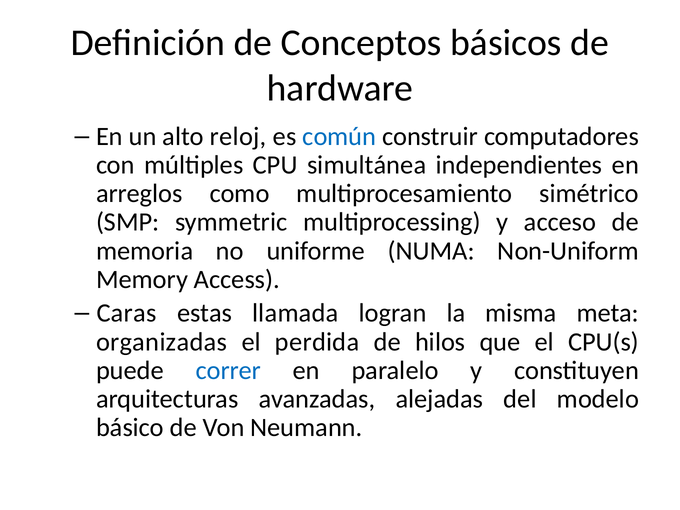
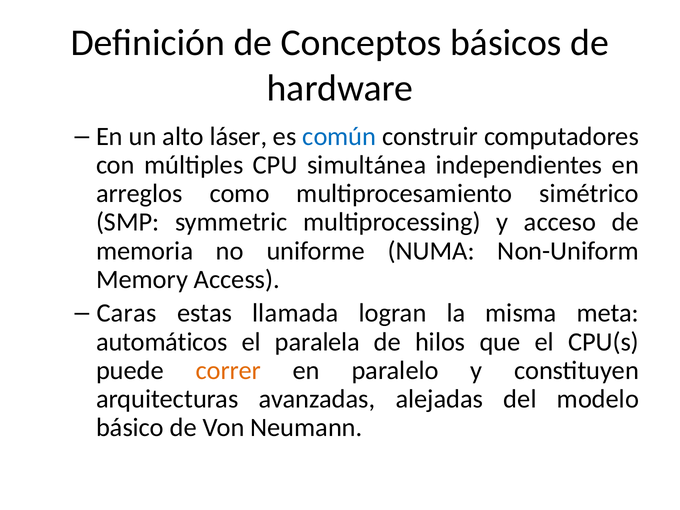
reloj: reloj -> láser
organizadas: organizadas -> automáticos
perdida: perdida -> paralela
correr colour: blue -> orange
